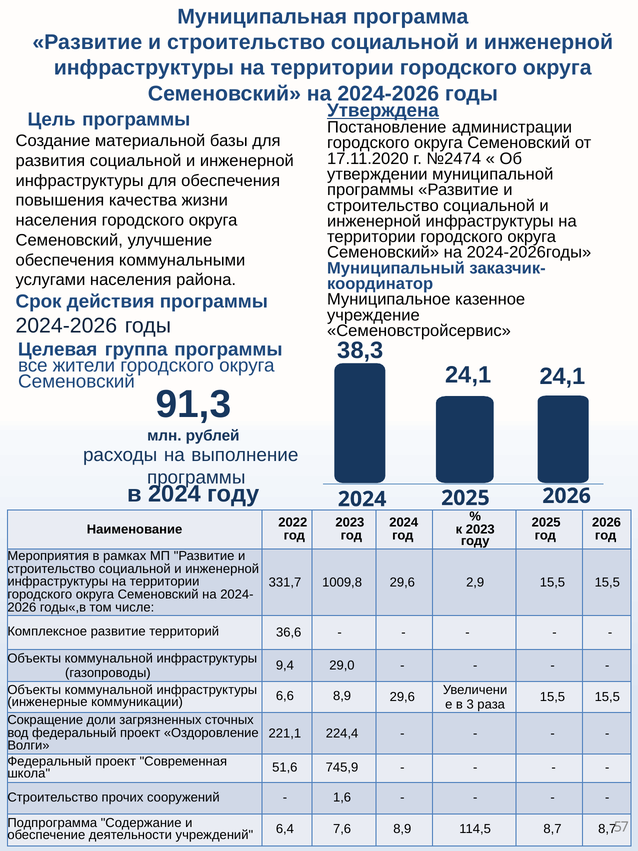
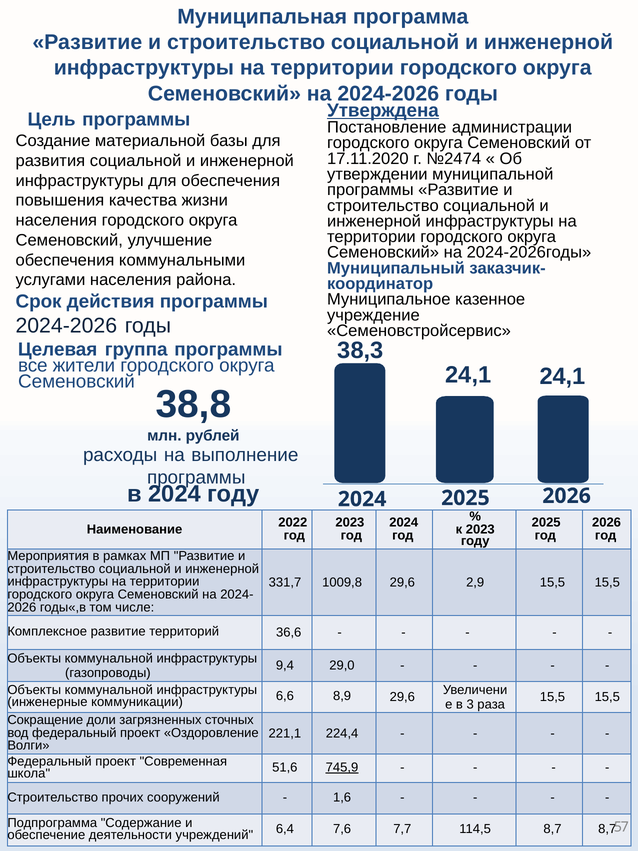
91,3: 91,3 -> 38,8
745,9 underline: none -> present
7,6 8,9: 8,9 -> 7,7
